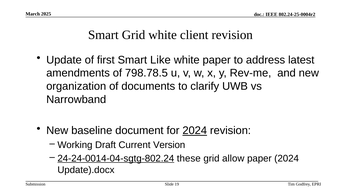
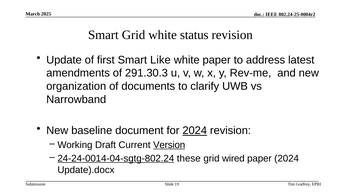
client: client -> status
798.78.5: 798.78.5 -> 291.30.3
Version underline: none -> present
allow: allow -> wired
